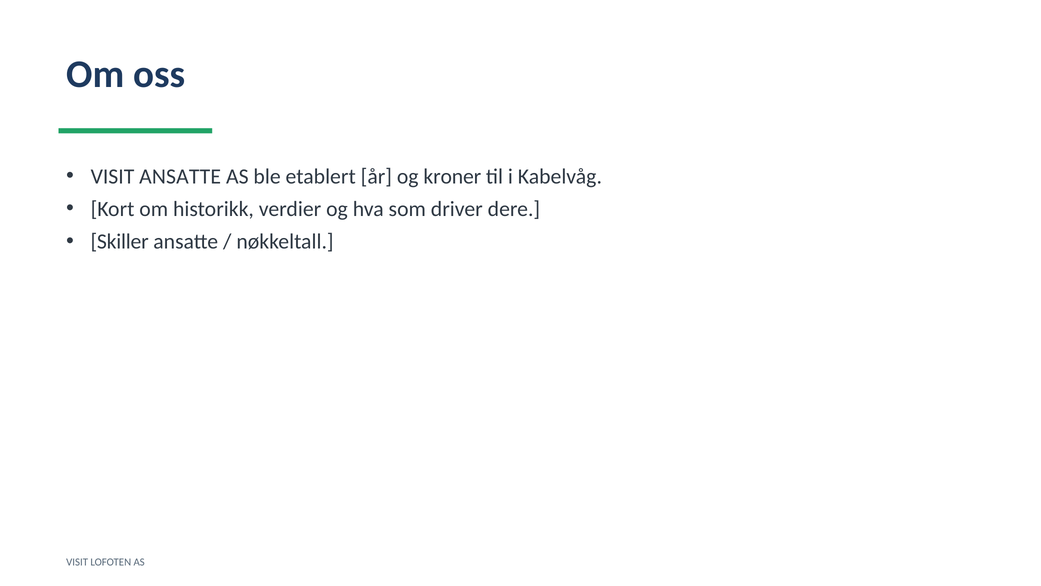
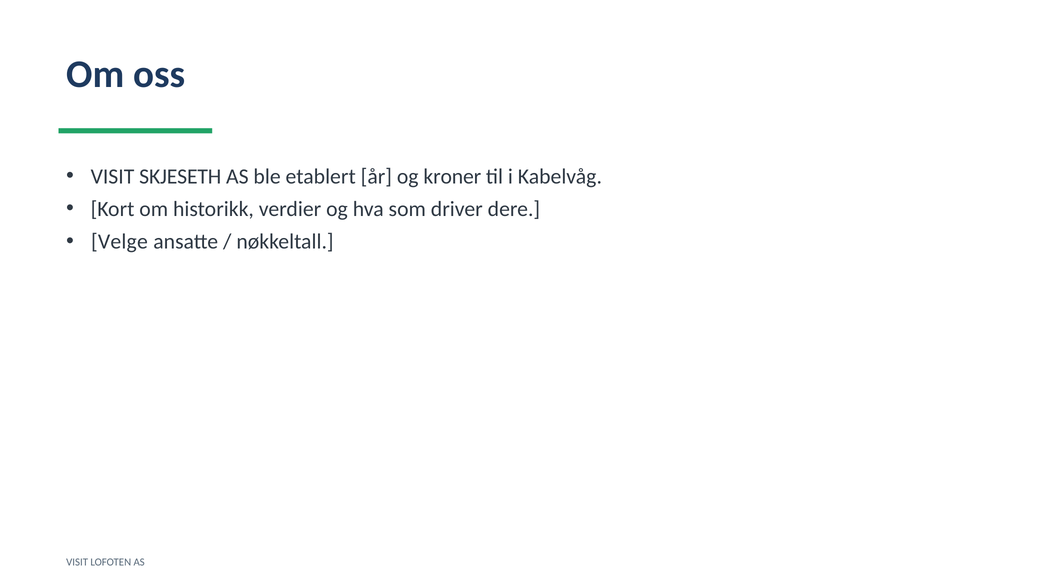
VISIT ANSATTE: ANSATTE -> SKJESETH
Skiller: Skiller -> Velge
